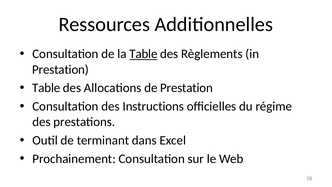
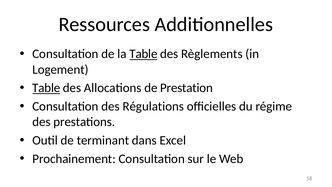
Prestation at (60, 69): Prestation -> Logement
Table at (46, 88) underline: none -> present
Instructions: Instructions -> Régulations
